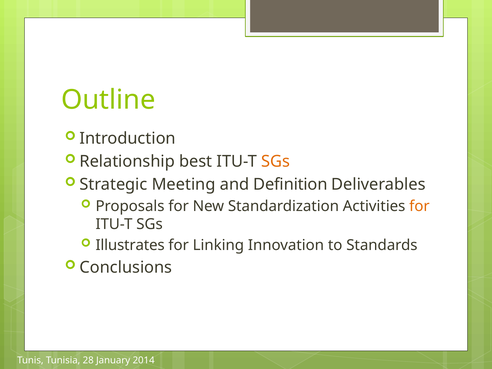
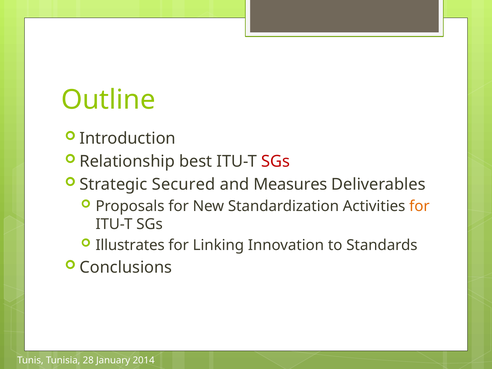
SGs at (276, 161) colour: orange -> red
Meeting: Meeting -> Secured
Definition: Definition -> Measures
